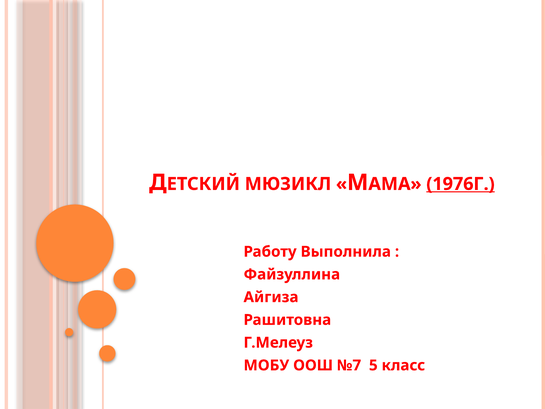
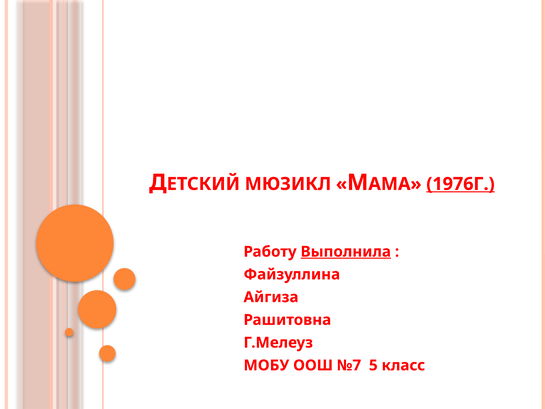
Выполнила underline: none -> present
